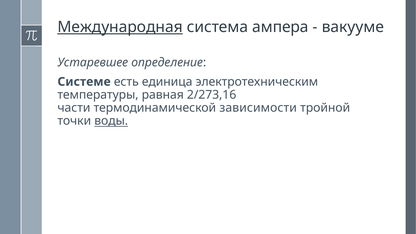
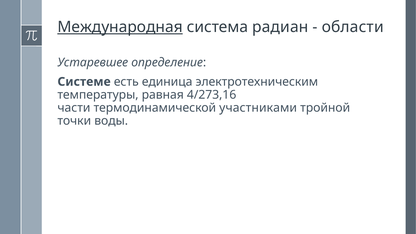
ампера: ампера -> радиан
вакууме: вакууме -> области
2/273,16: 2/273,16 -> 4/273,16
зависимости: зависимости -> участниками
воды underline: present -> none
